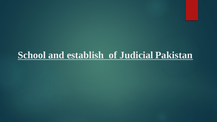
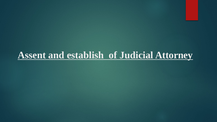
School: School -> Assent
Pakistan: Pakistan -> Attorney
